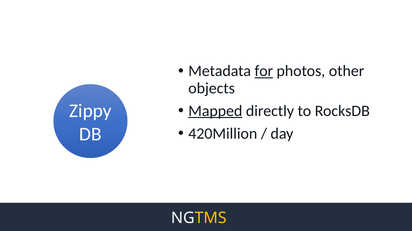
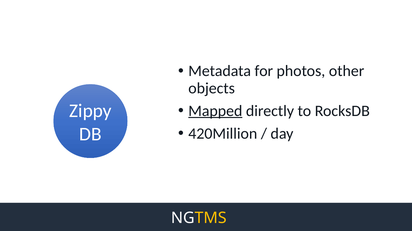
for underline: present -> none
